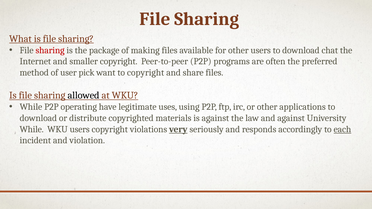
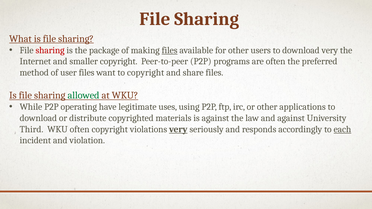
files at (170, 50) underline: none -> present
download chat: chat -> very
user pick: pick -> files
allowed colour: black -> green
While at (32, 129): While -> Third
WKU users: users -> often
